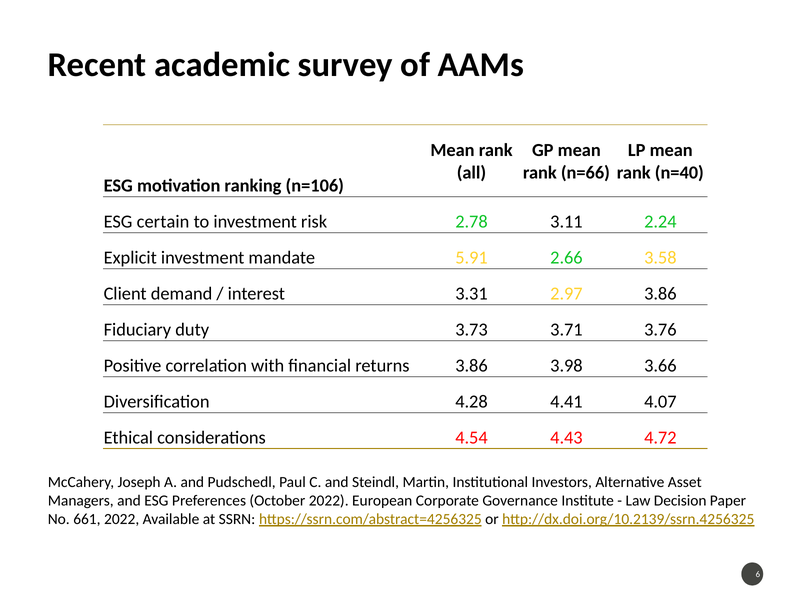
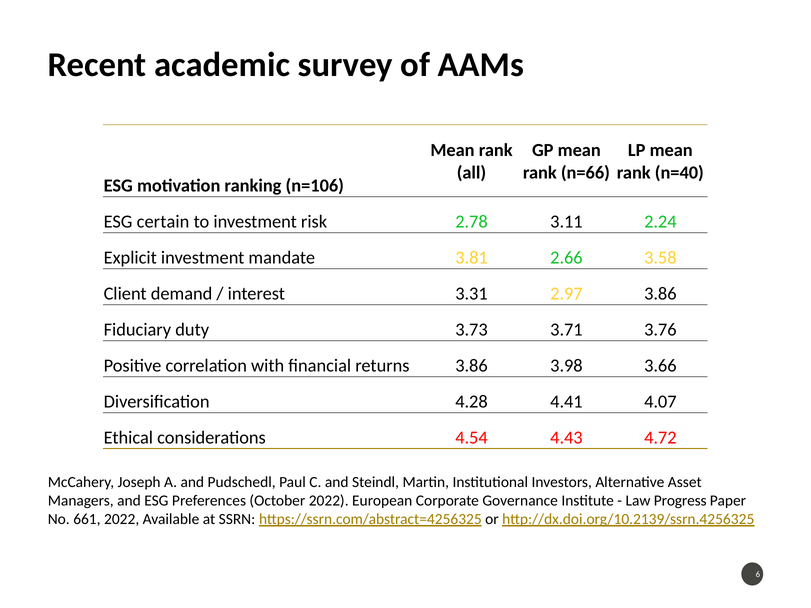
5.91: 5.91 -> 3.81
Decision: Decision -> Progress
